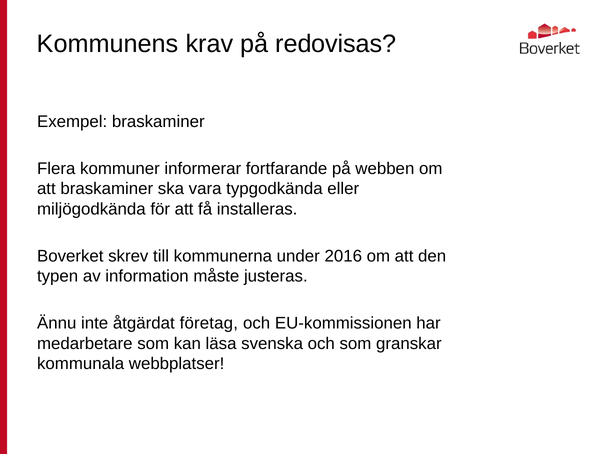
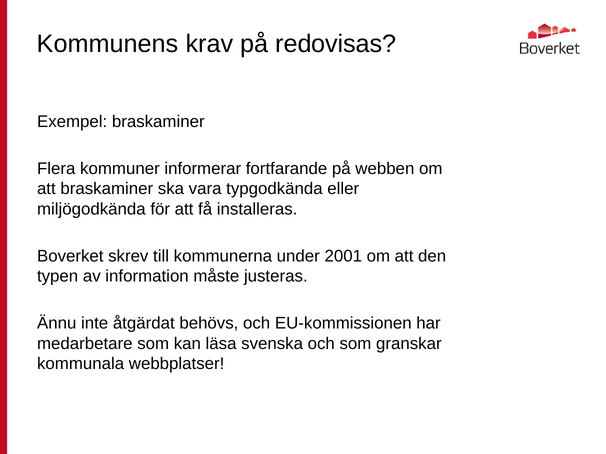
2016: 2016 -> 2001
företag: företag -> behövs
